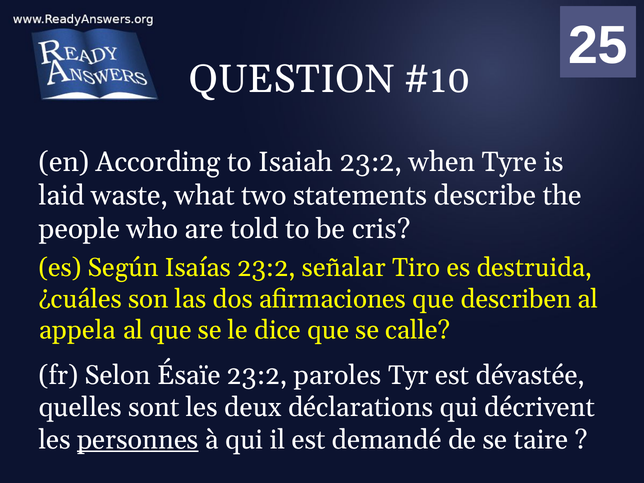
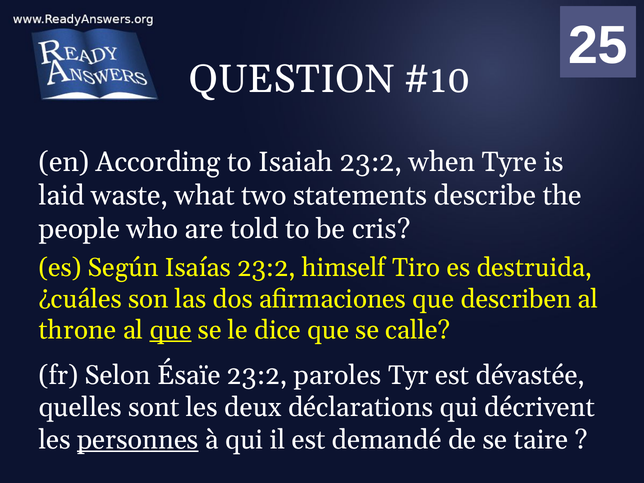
señalar: señalar -> himself
appela: appela -> throne
que at (171, 330) underline: none -> present
